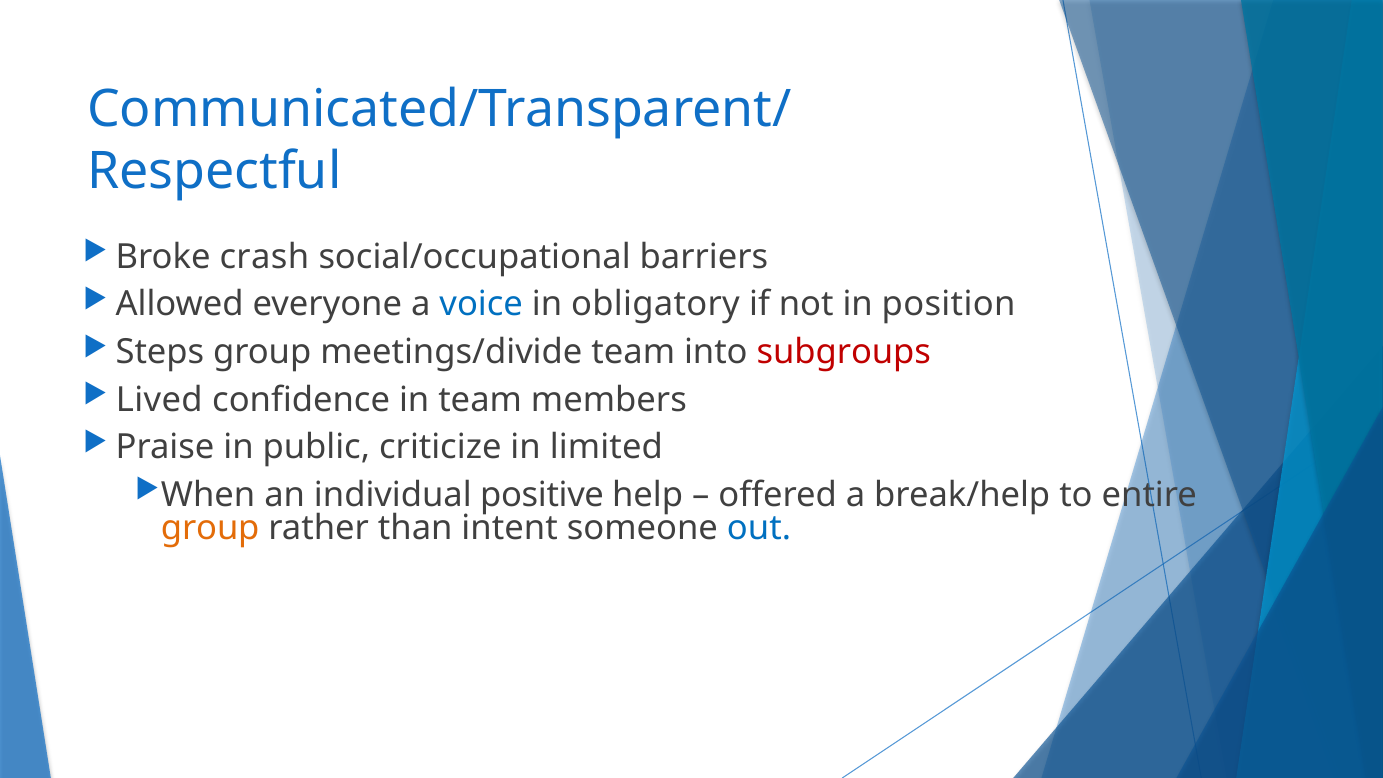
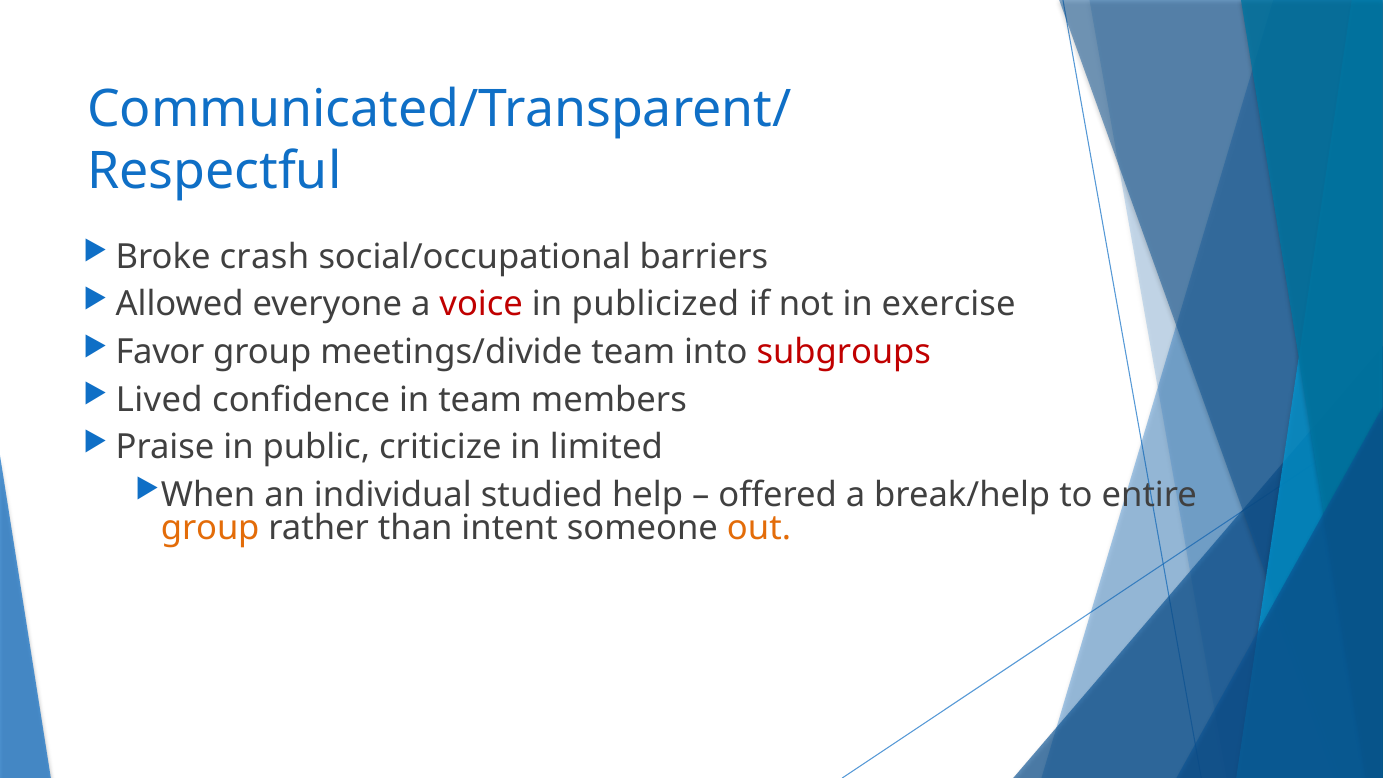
voice colour: blue -> red
obligatory: obligatory -> publicized
position: position -> exercise
Steps: Steps -> Favor
positive: positive -> studied
out colour: blue -> orange
